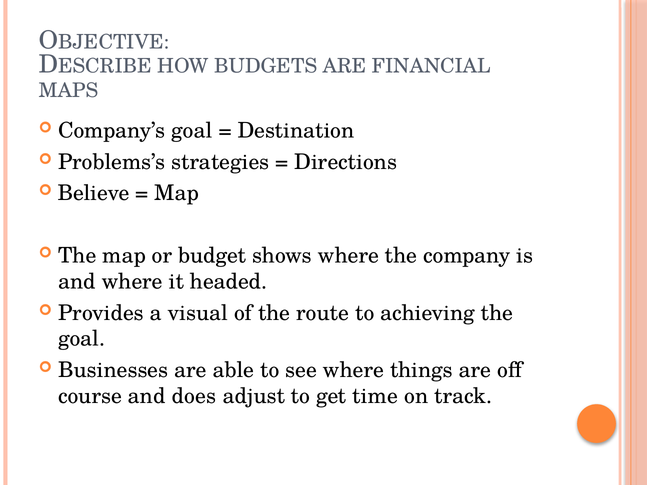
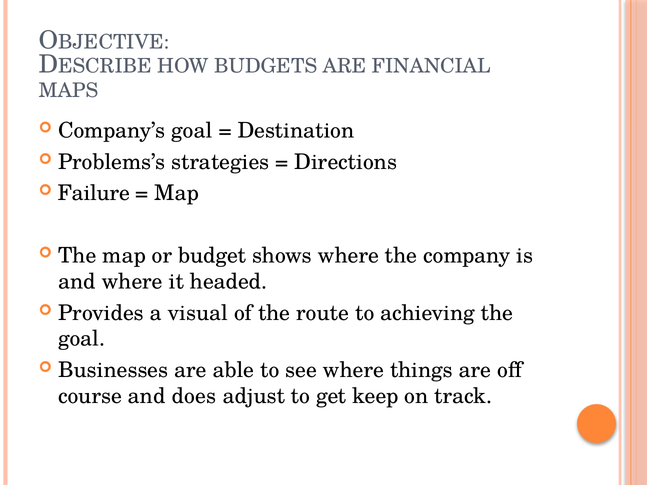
Believe: Believe -> Failure
time: time -> keep
